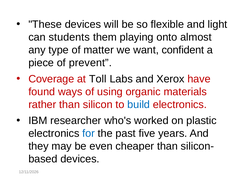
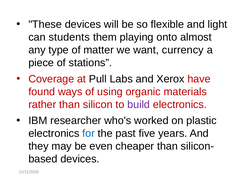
confident: confident -> currency
prevent: prevent -> stations
Toll: Toll -> Pull
build colour: blue -> purple
